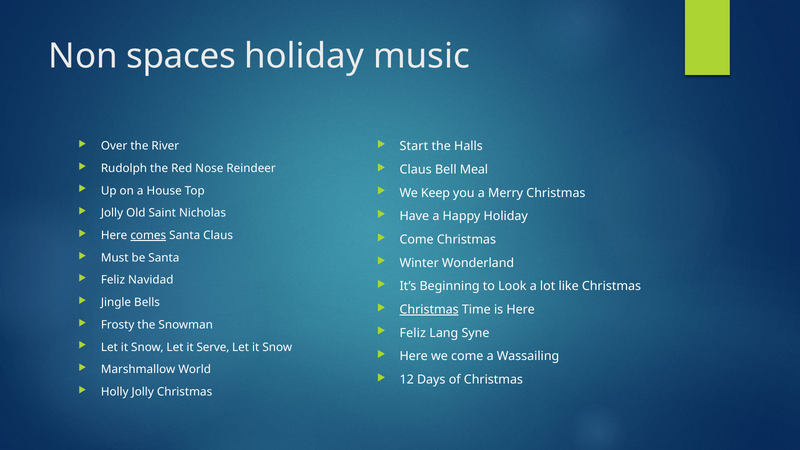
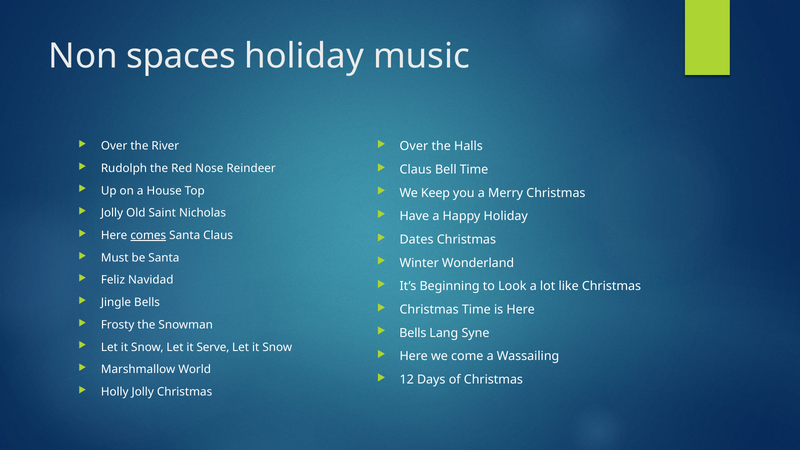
Start at (414, 146): Start -> Over
Bell Meal: Meal -> Time
Come at (417, 240): Come -> Dates
Christmas at (429, 310) underline: present -> none
Feliz at (413, 333): Feliz -> Bells
